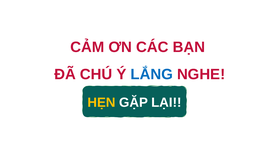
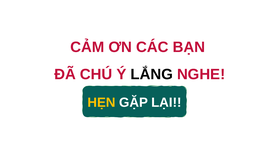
LẮNG colour: blue -> black
